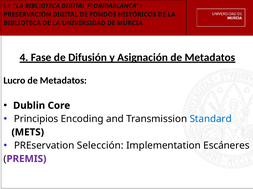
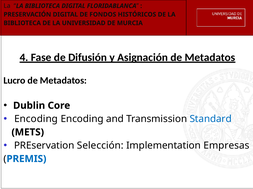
Principios at (36, 119): Principios -> Encoding
Escáneres: Escáneres -> Empresas
PREMIS colour: purple -> blue
